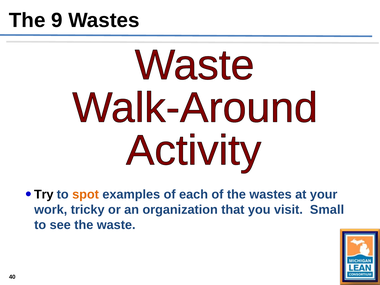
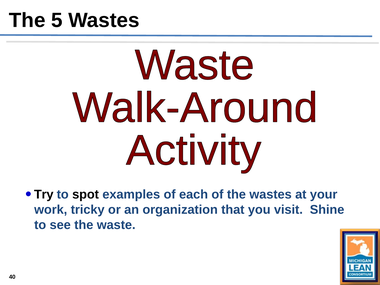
9: 9 -> 5
spot colour: orange -> black
Small: Small -> Shine
